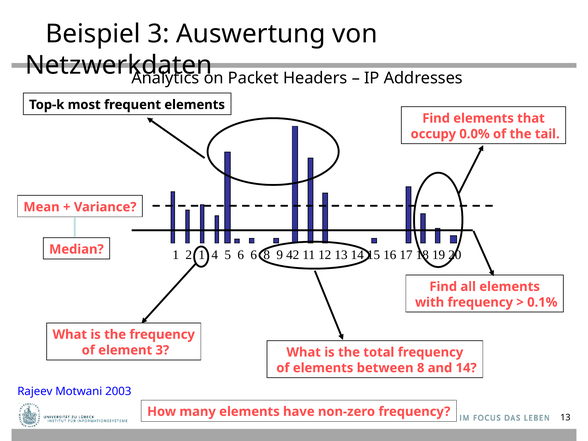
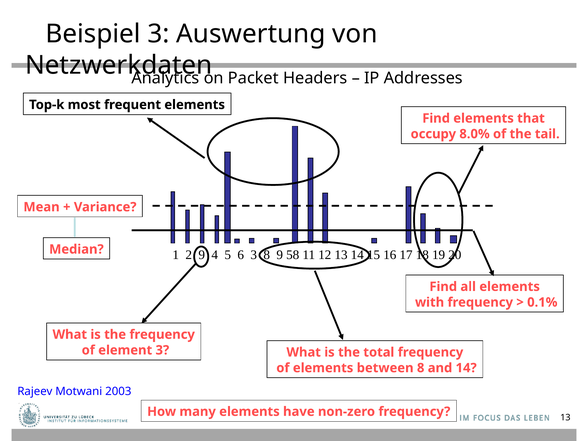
0.0%: 0.0% -> 8.0%
2 1: 1 -> 9
6 6: 6 -> 3
42: 42 -> 58
